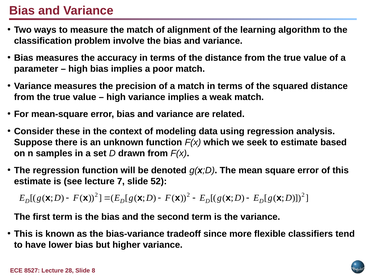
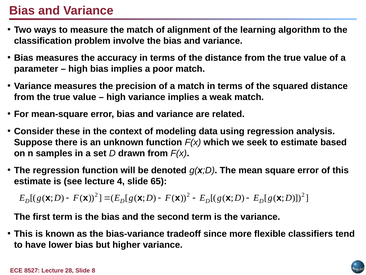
7: 7 -> 4
52: 52 -> 65
